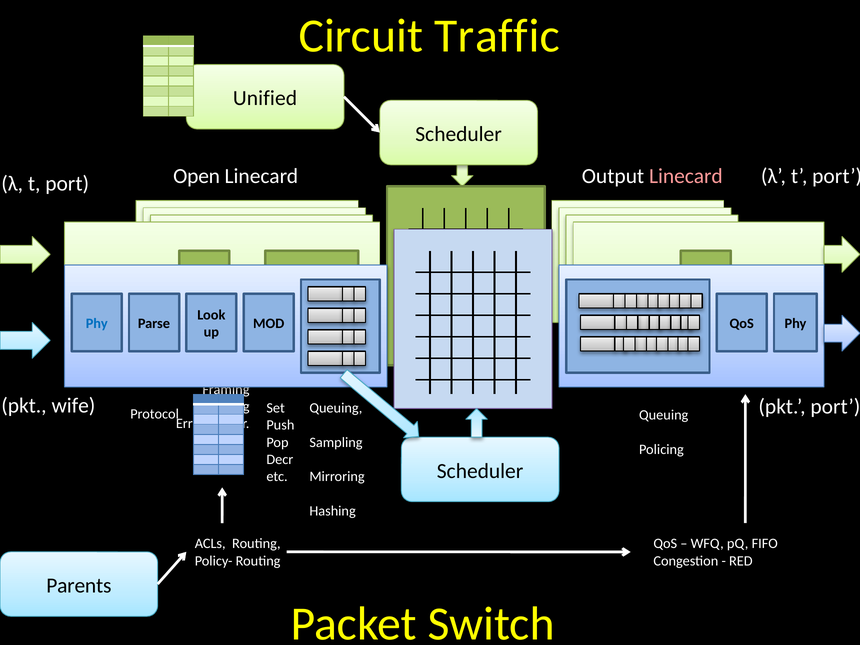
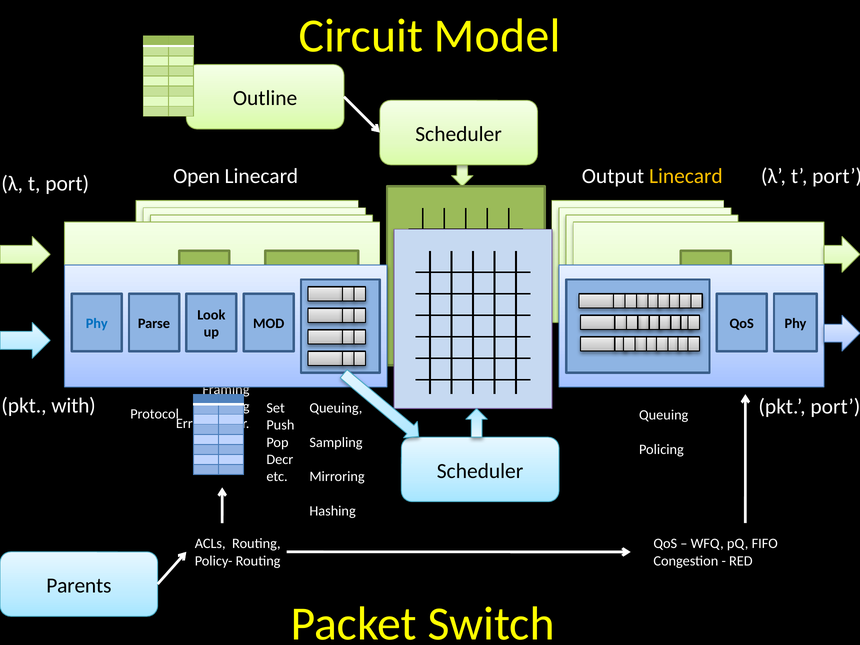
Traffic: Traffic -> Model
Unified: Unified -> Outline
Linecard at (686, 176) colour: pink -> yellow
wife: wife -> with
